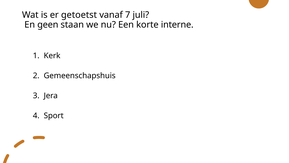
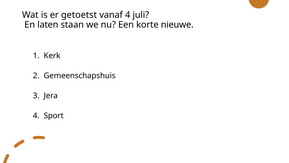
vanaf 7: 7 -> 4
geen: geen -> laten
interne: interne -> nieuwe
